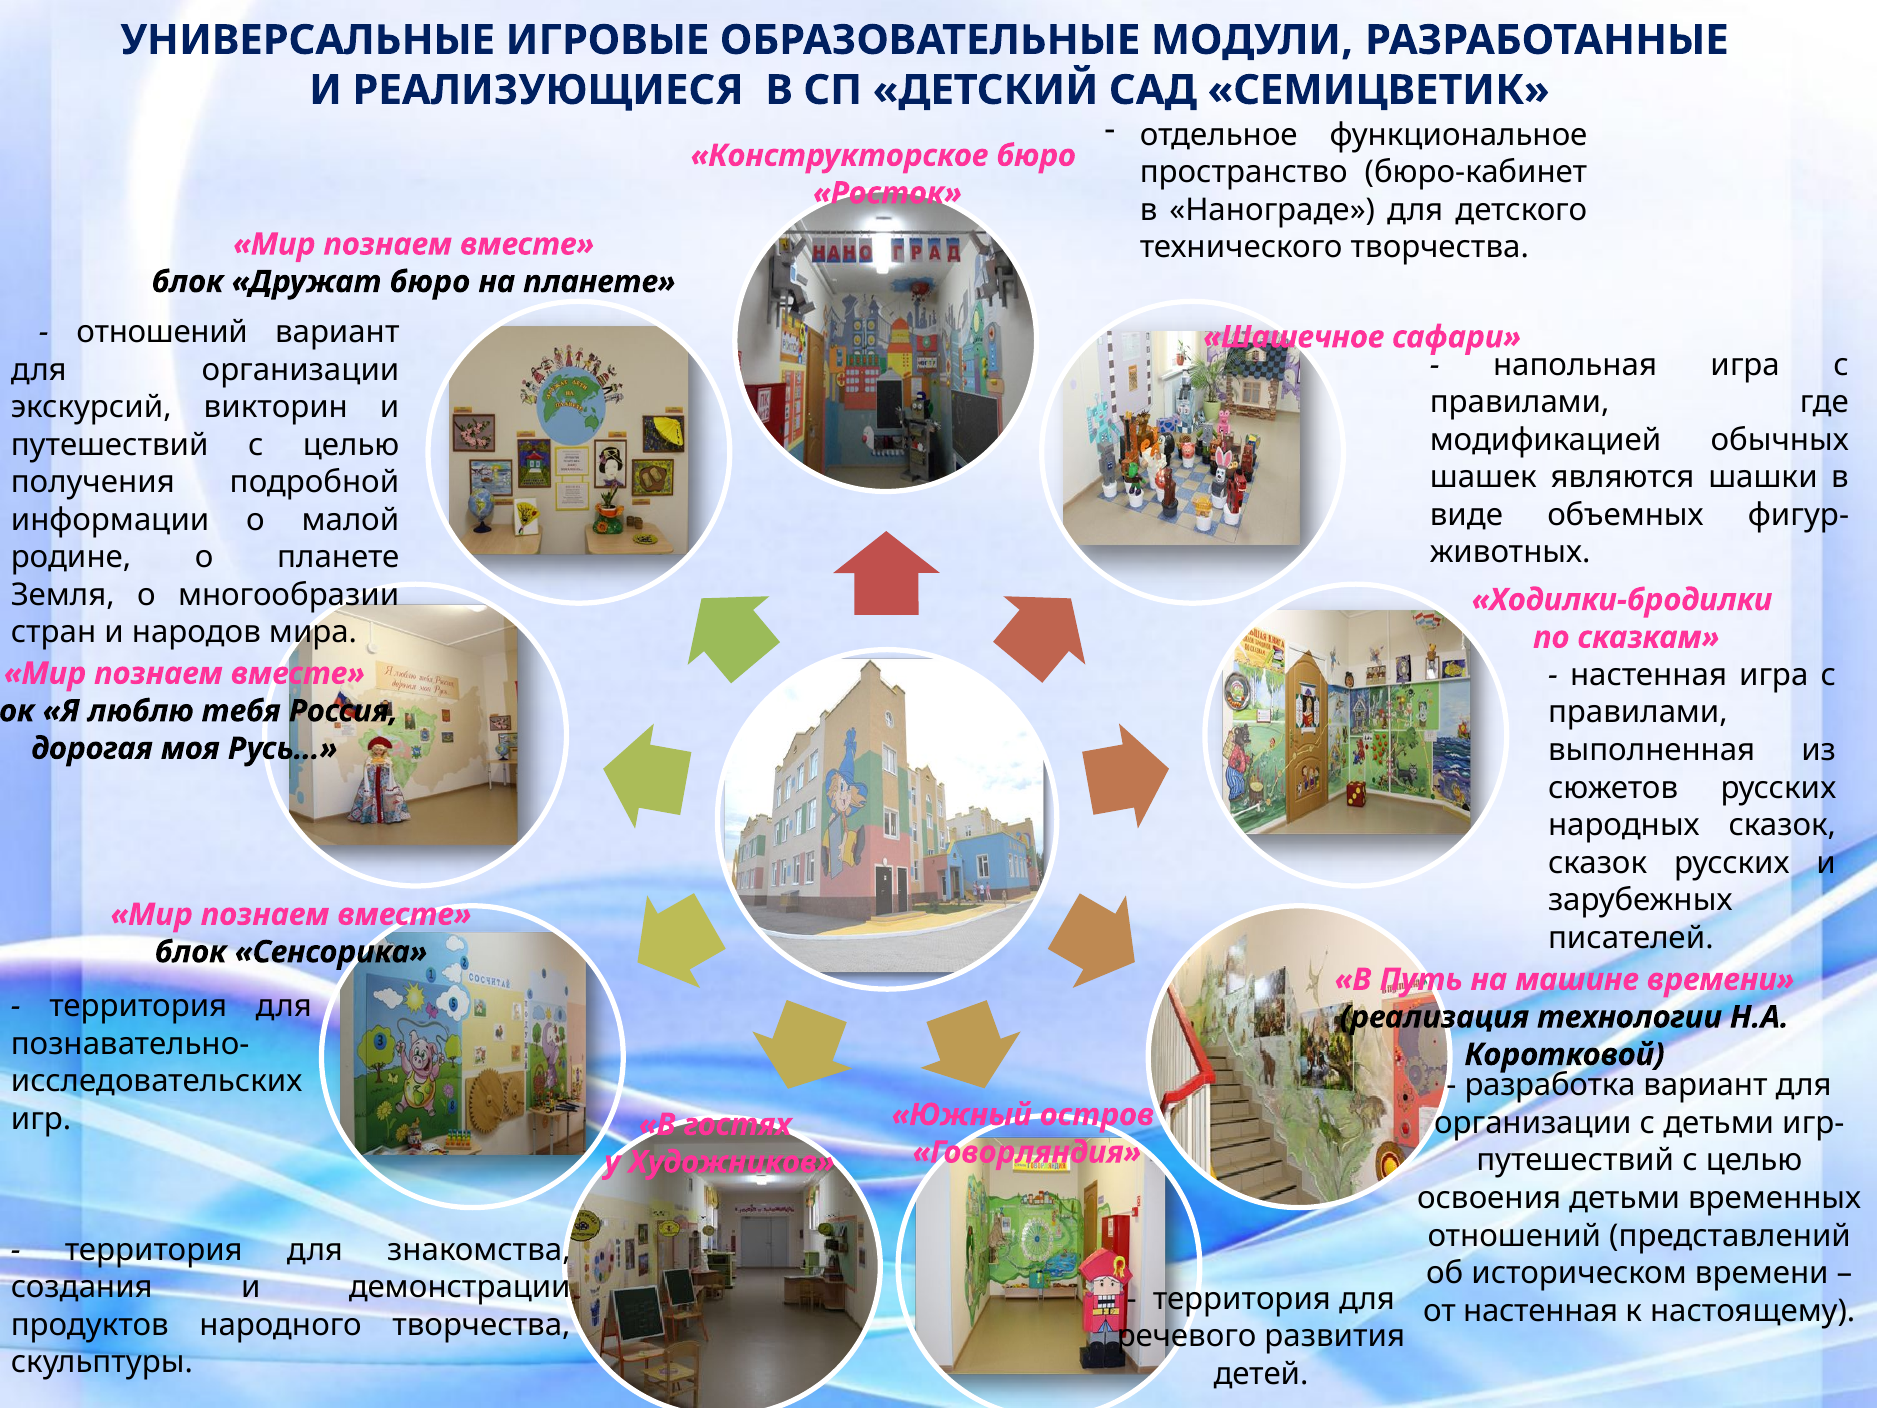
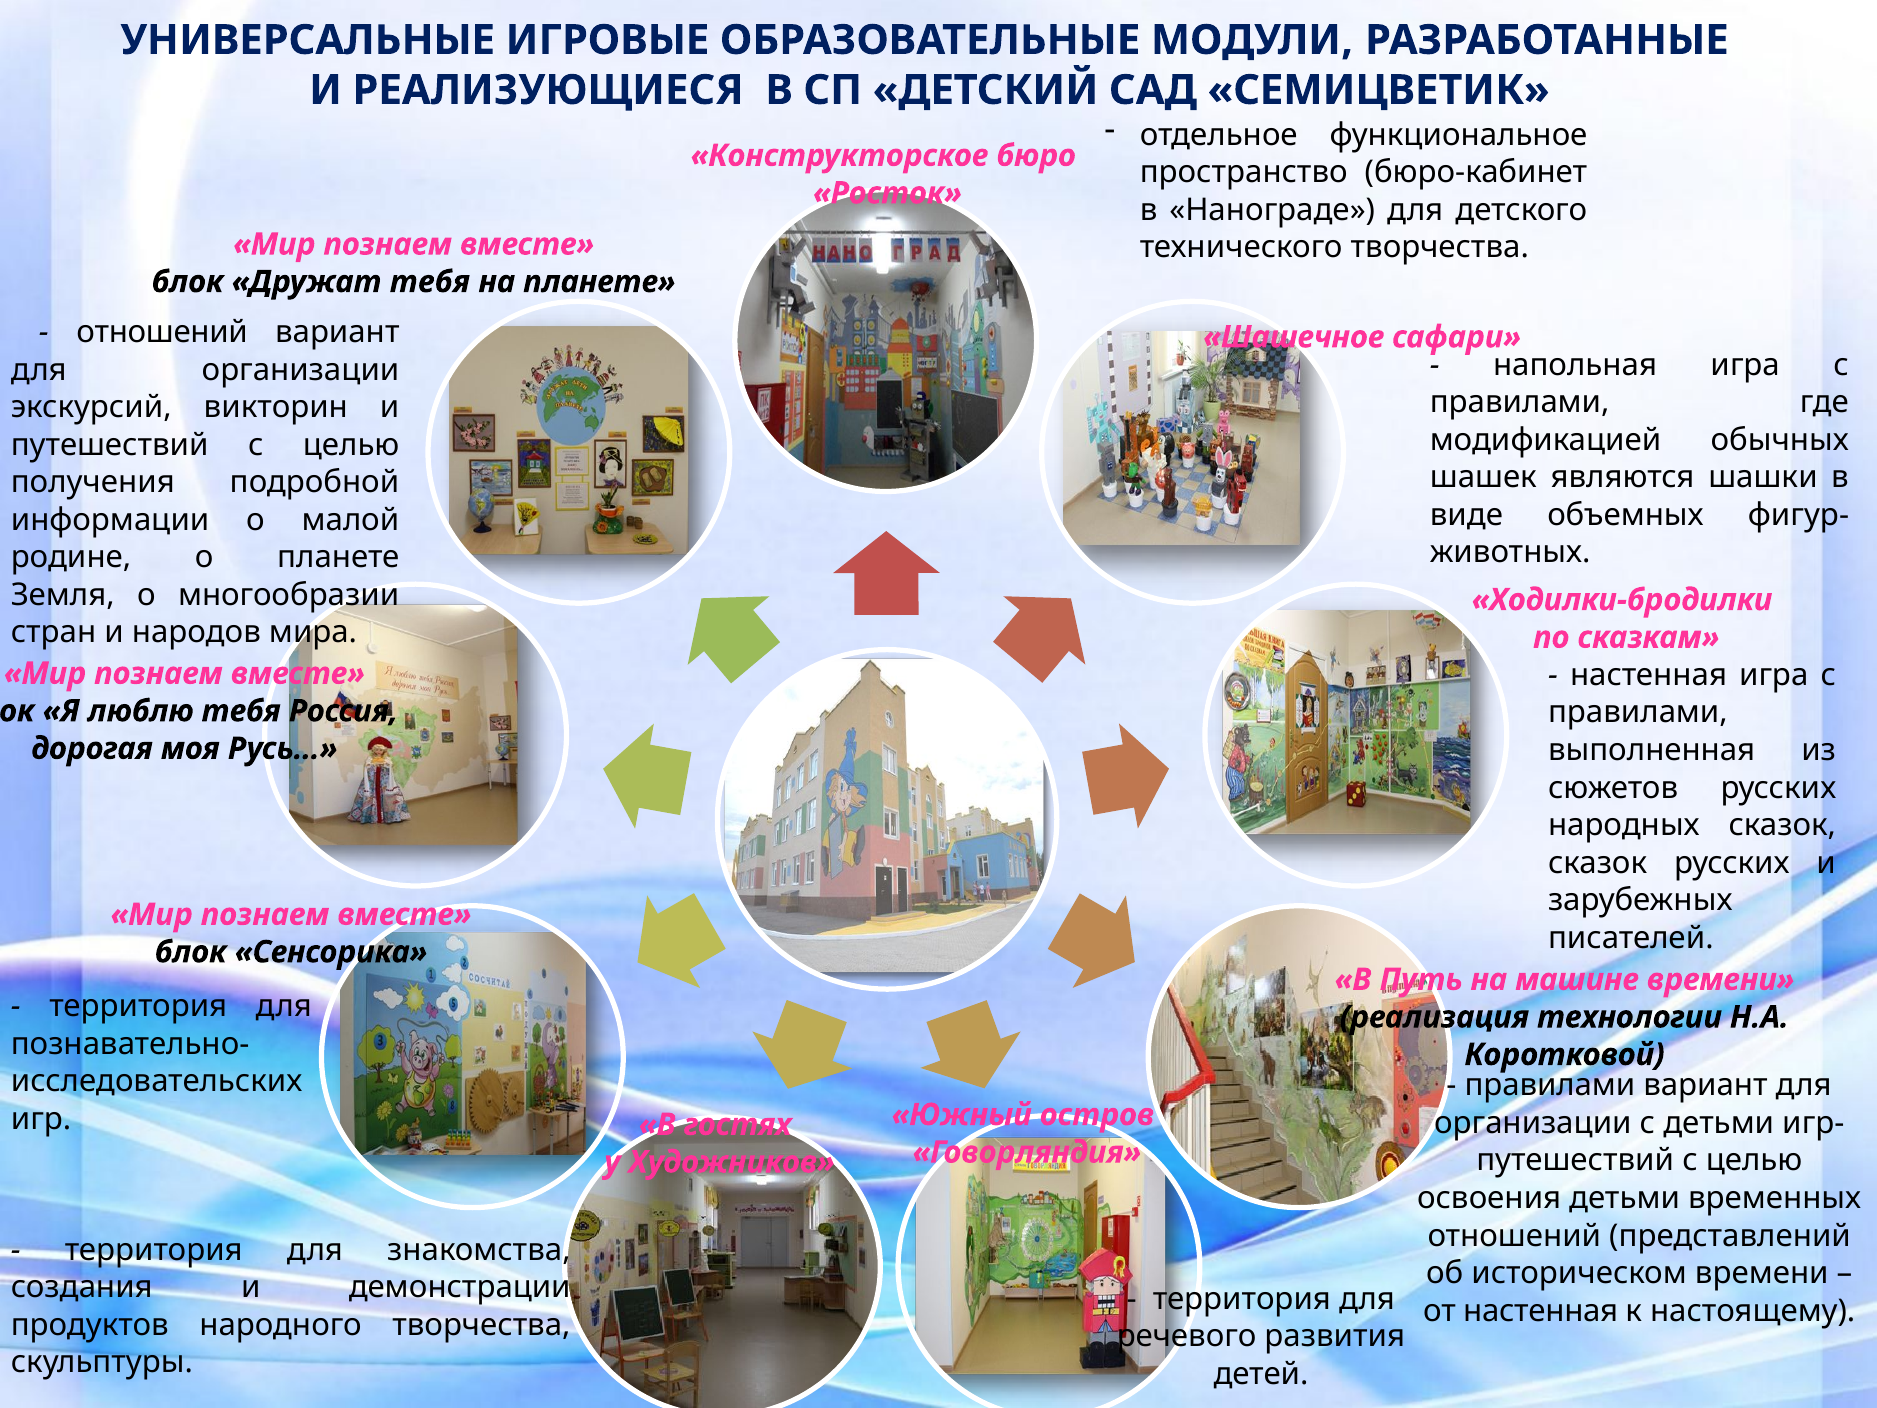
Дружат бюро: бюро -> тебя
разработка at (1550, 1085): разработка -> правилами
